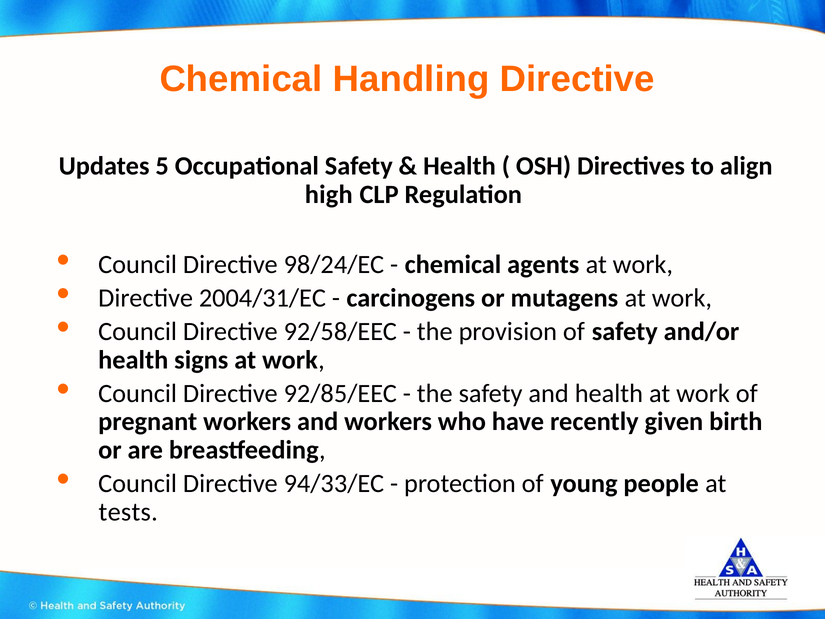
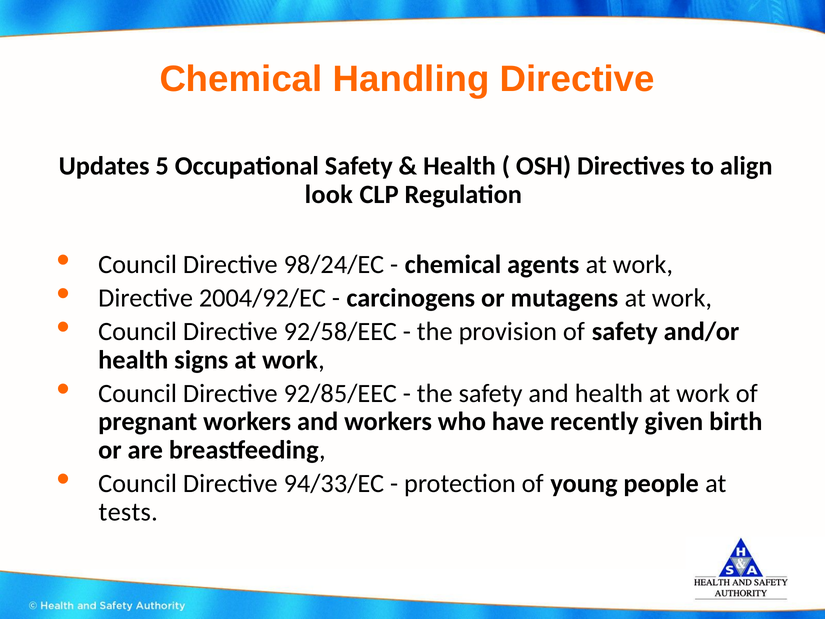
high: high -> look
2004/31/EC: 2004/31/EC -> 2004/92/EC
